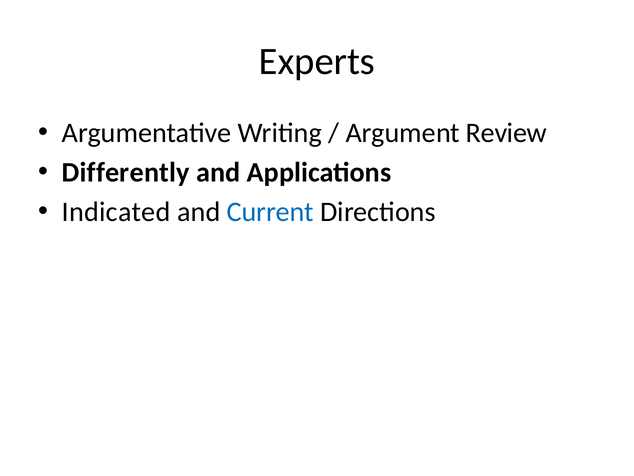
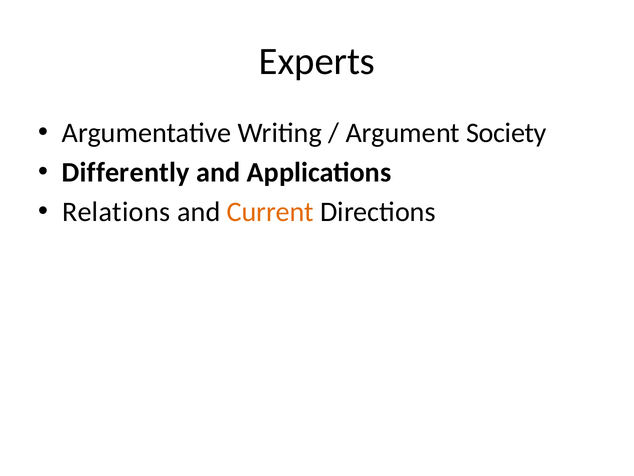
Review: Review -> Society
Indicated: Indicated -> Relations
Current colour: blue -> orange
